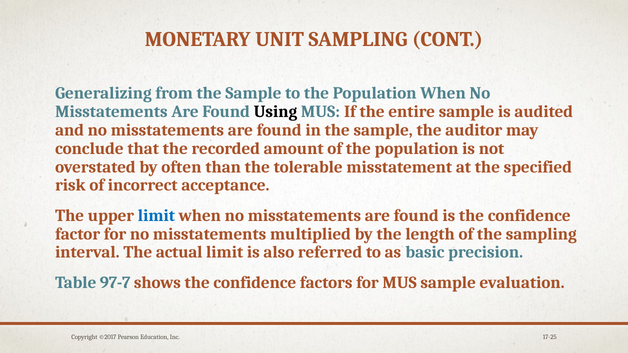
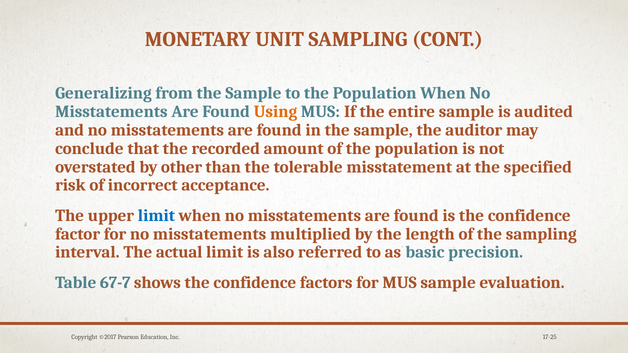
Using colour: black -> orange
often: often -> other
97-7: 97-7 -> 67-7
